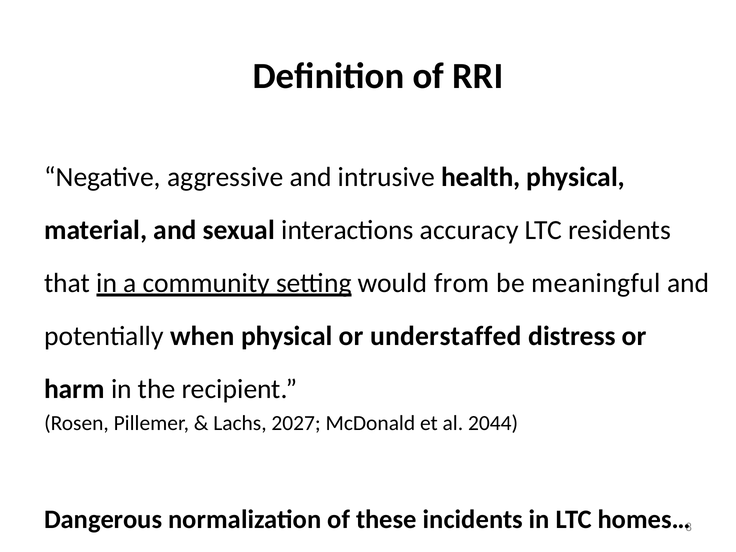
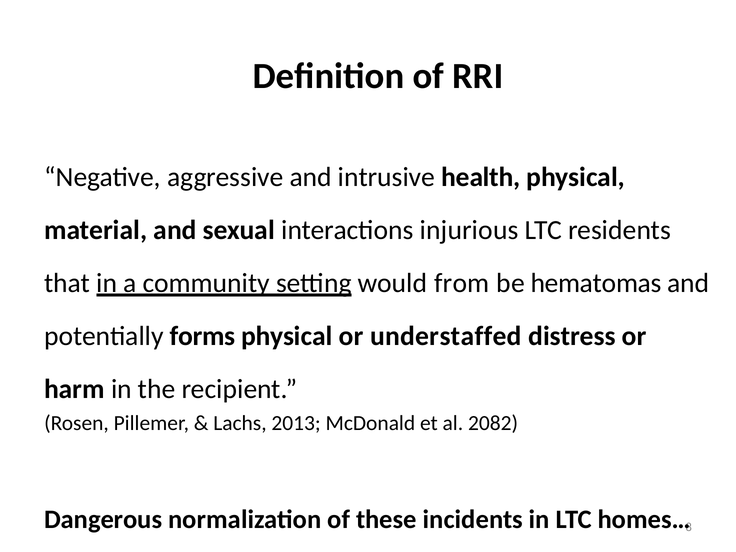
accuracy: accuracy -> injurious
meaningful: meaningful -> hematomas
when: when -> forms
2027: 2027 -> 2013
2044: 2044 -> 2082
